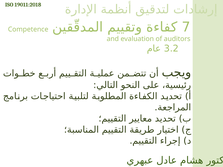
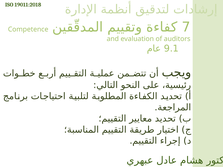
3.2: 3.2 -> 9.1
